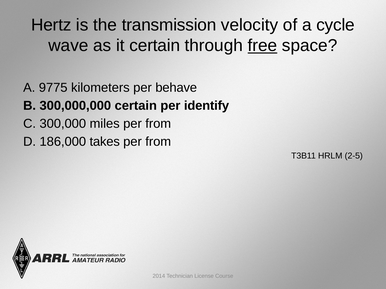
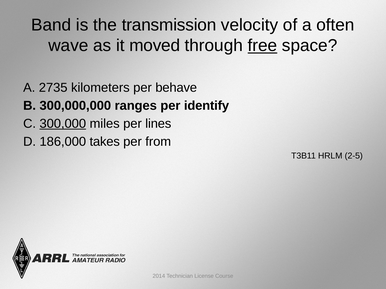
Hertz: Hertz -> Band
cycle: cycle -> often
it certain: certain -> moved
9775: 9775 -> 2735
300,000,000 certain: certain -> ranges
300,000 underline: none -> present
miles per from: from -> lines
